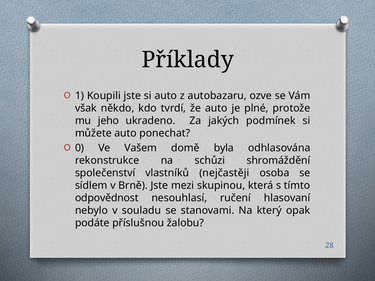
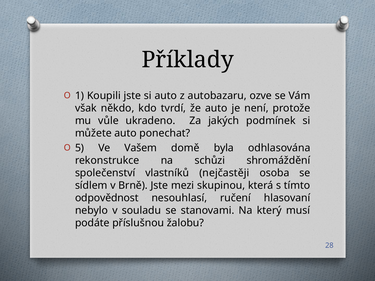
plné: plné -> není
jeho: jeho -> vůle
0: 0 -> 5
opak: opak -> musí
